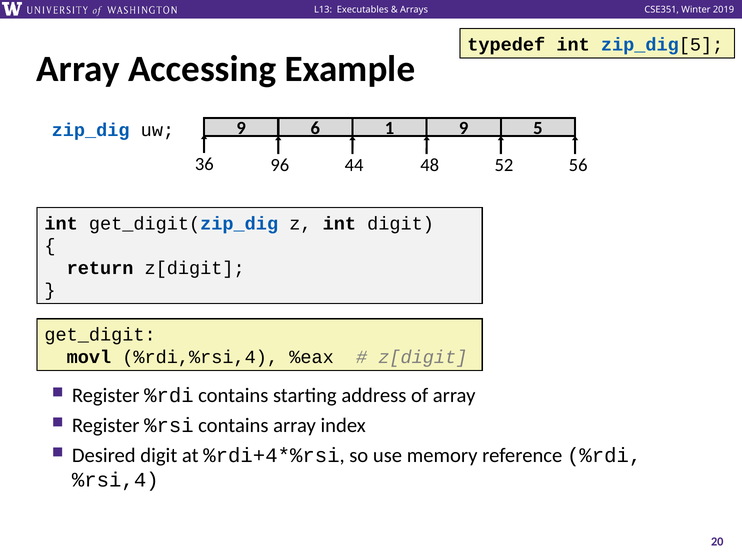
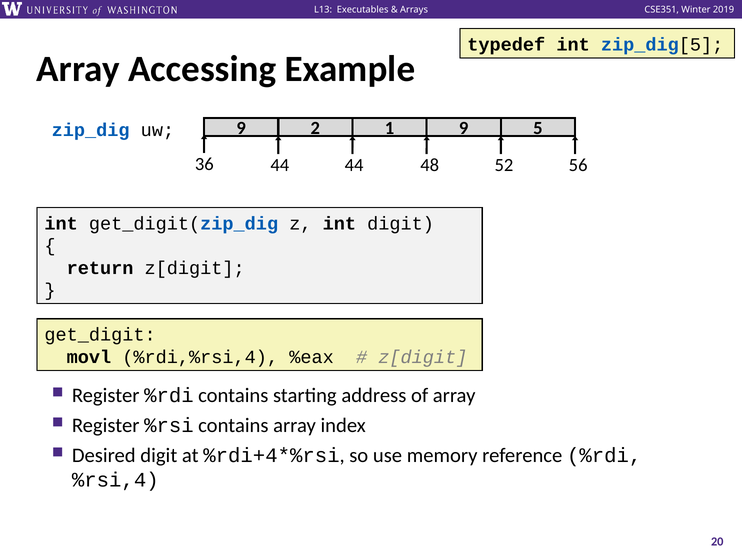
6: 6 -> 2
36 96: 96 -> 44
